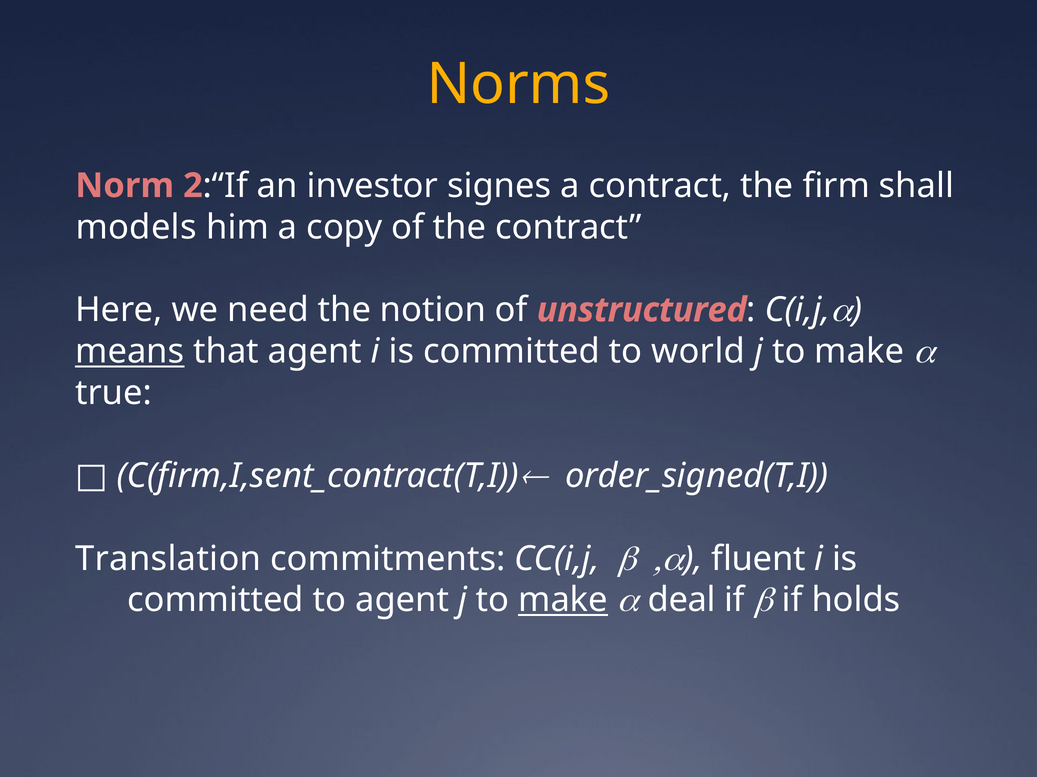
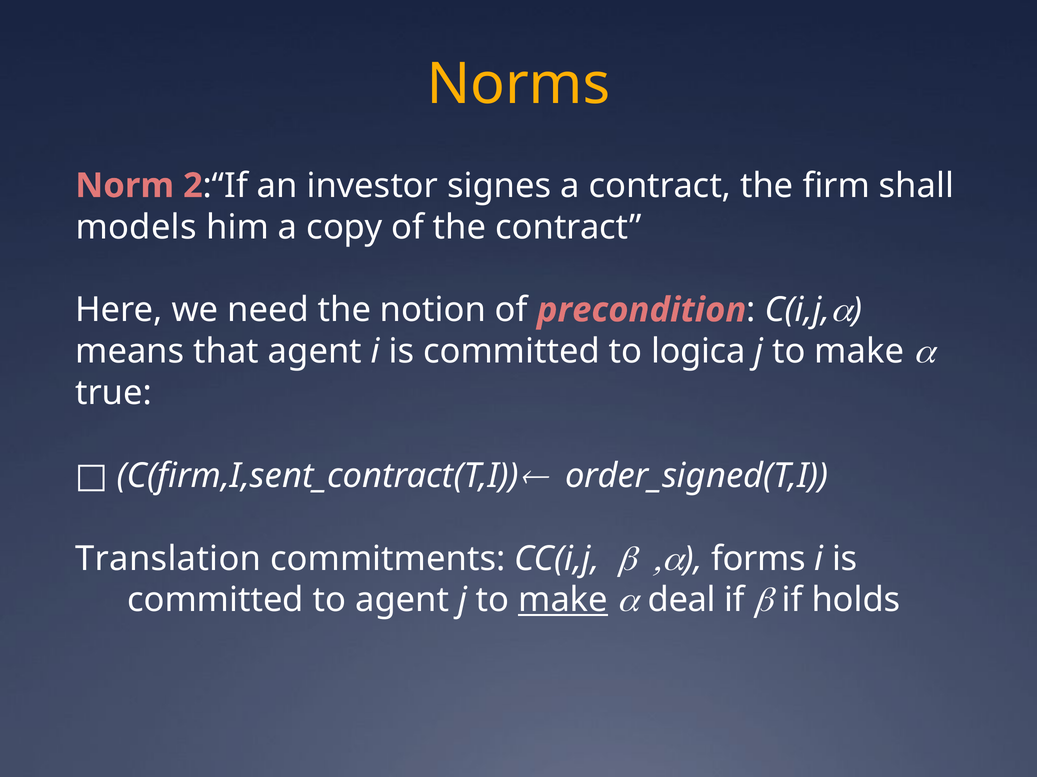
unstructured: unstructured -> precondition
means underline: present -> none
world: world -> logica
fluent: fluent -> forms
